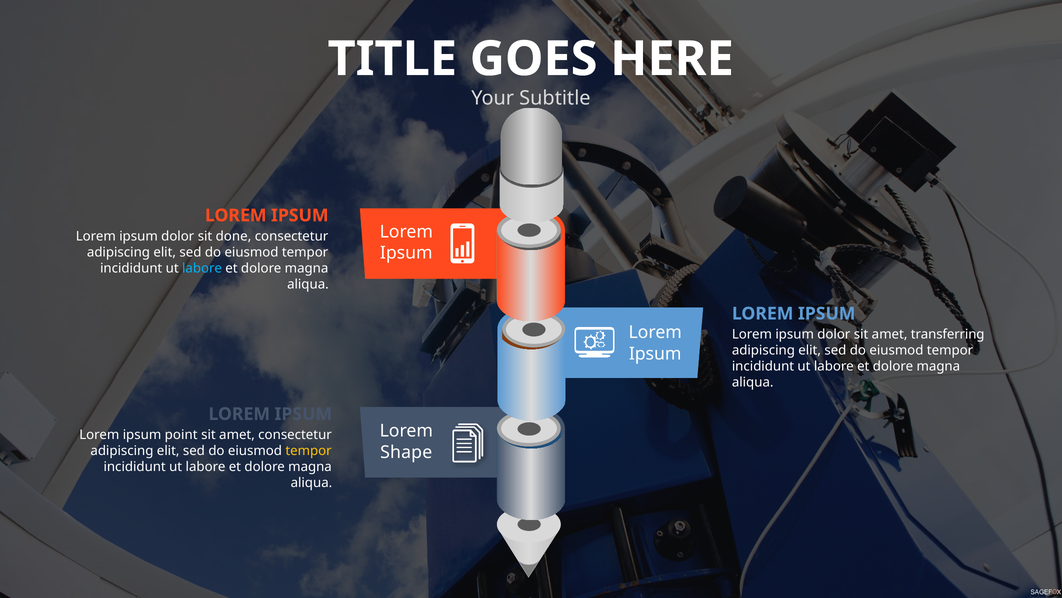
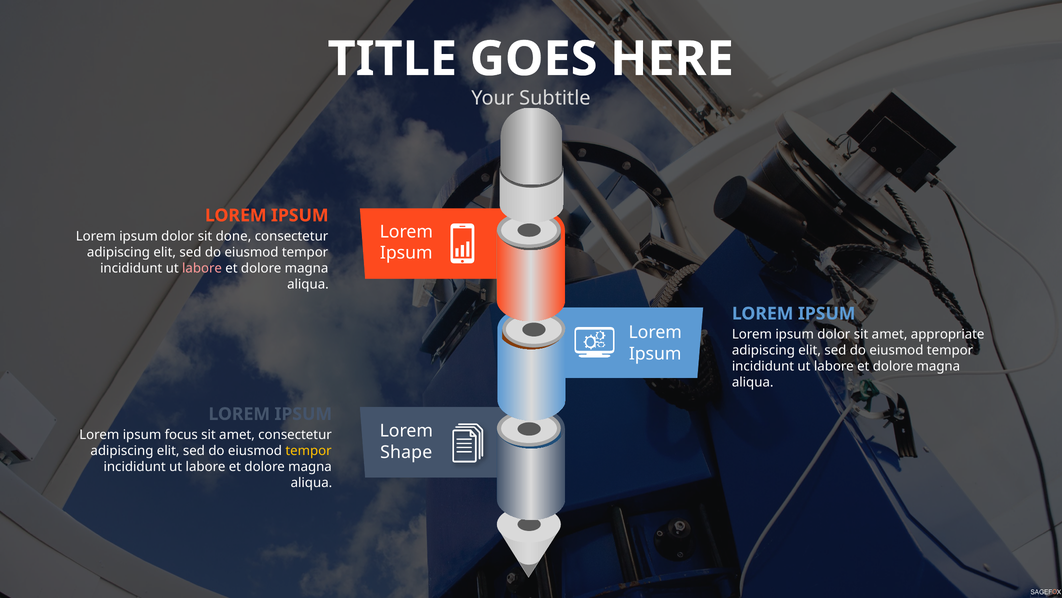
labore at (202, 268) colour: light blue -> pink
transferring: transferring -> appropriate
point: point -> focus
